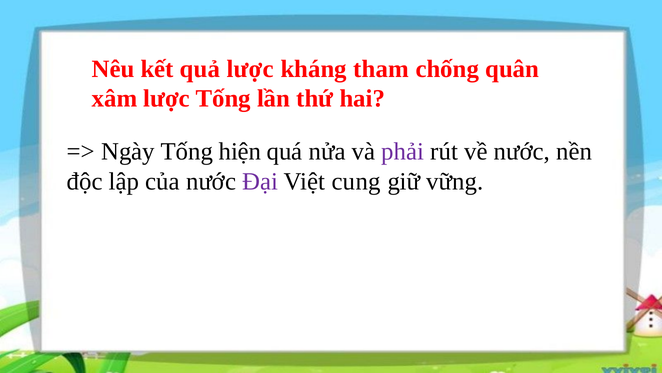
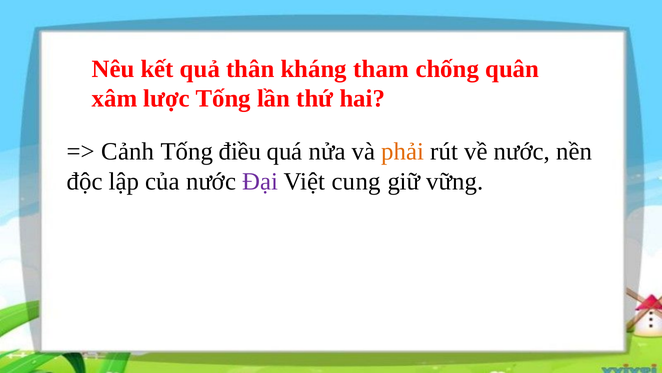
quả lược: lược -> thân
Ngày: Ngày -> Cảnh
hiện: hiện -> điều
phải colour: purple -> orange
